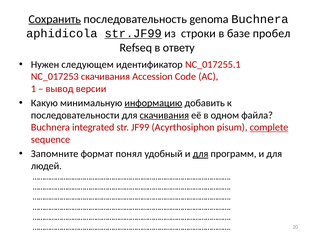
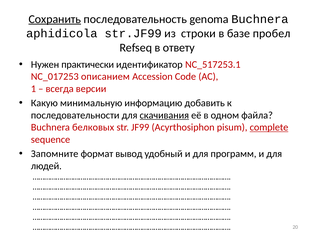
str.JF99 underline: present -> none
следующем: следующем -> практически
NC_017255.1: NC_017255.1 -> NC_517253.1
NC_017253 скачивания: скачивания -> описанием
вывод: вывод -> всегда
информацию underline: present -> none
integrated: integrated -> белковых
понял: понял -> вывод
для at (200, 154) underline: present -> none
